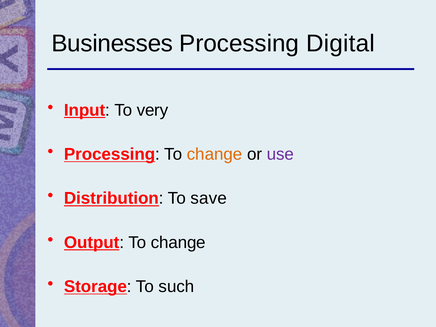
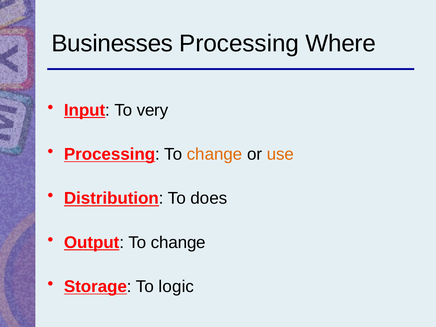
Digital: Digital -> Where
use colour: purple -> orange
save: save -> does
such: such -> logic
